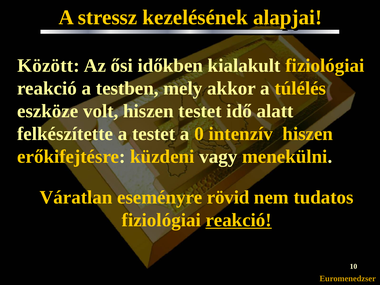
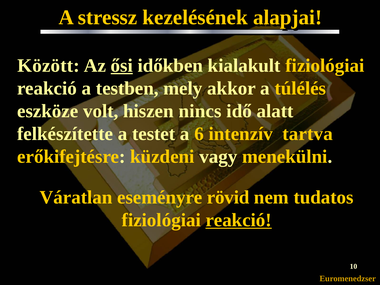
ősi underline: none -> present
hiszen testet: testet -> nincs
0: 0 -> 6
intenzív hiszen: hiszen -> tartva
